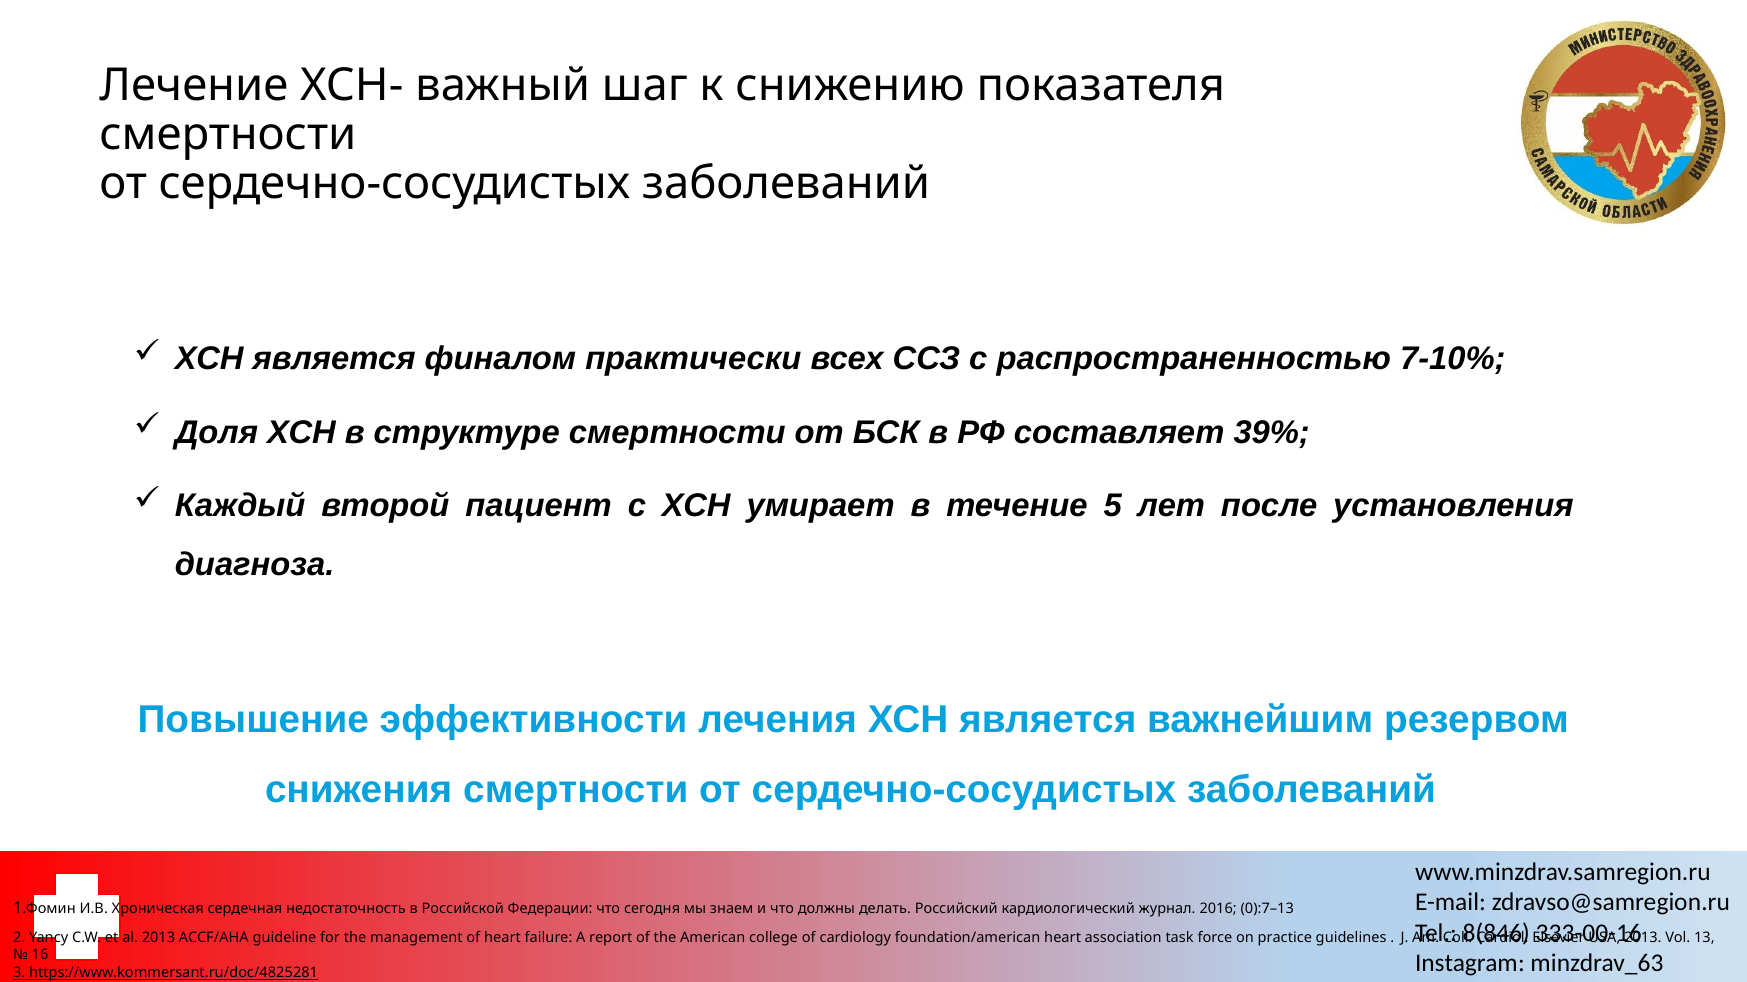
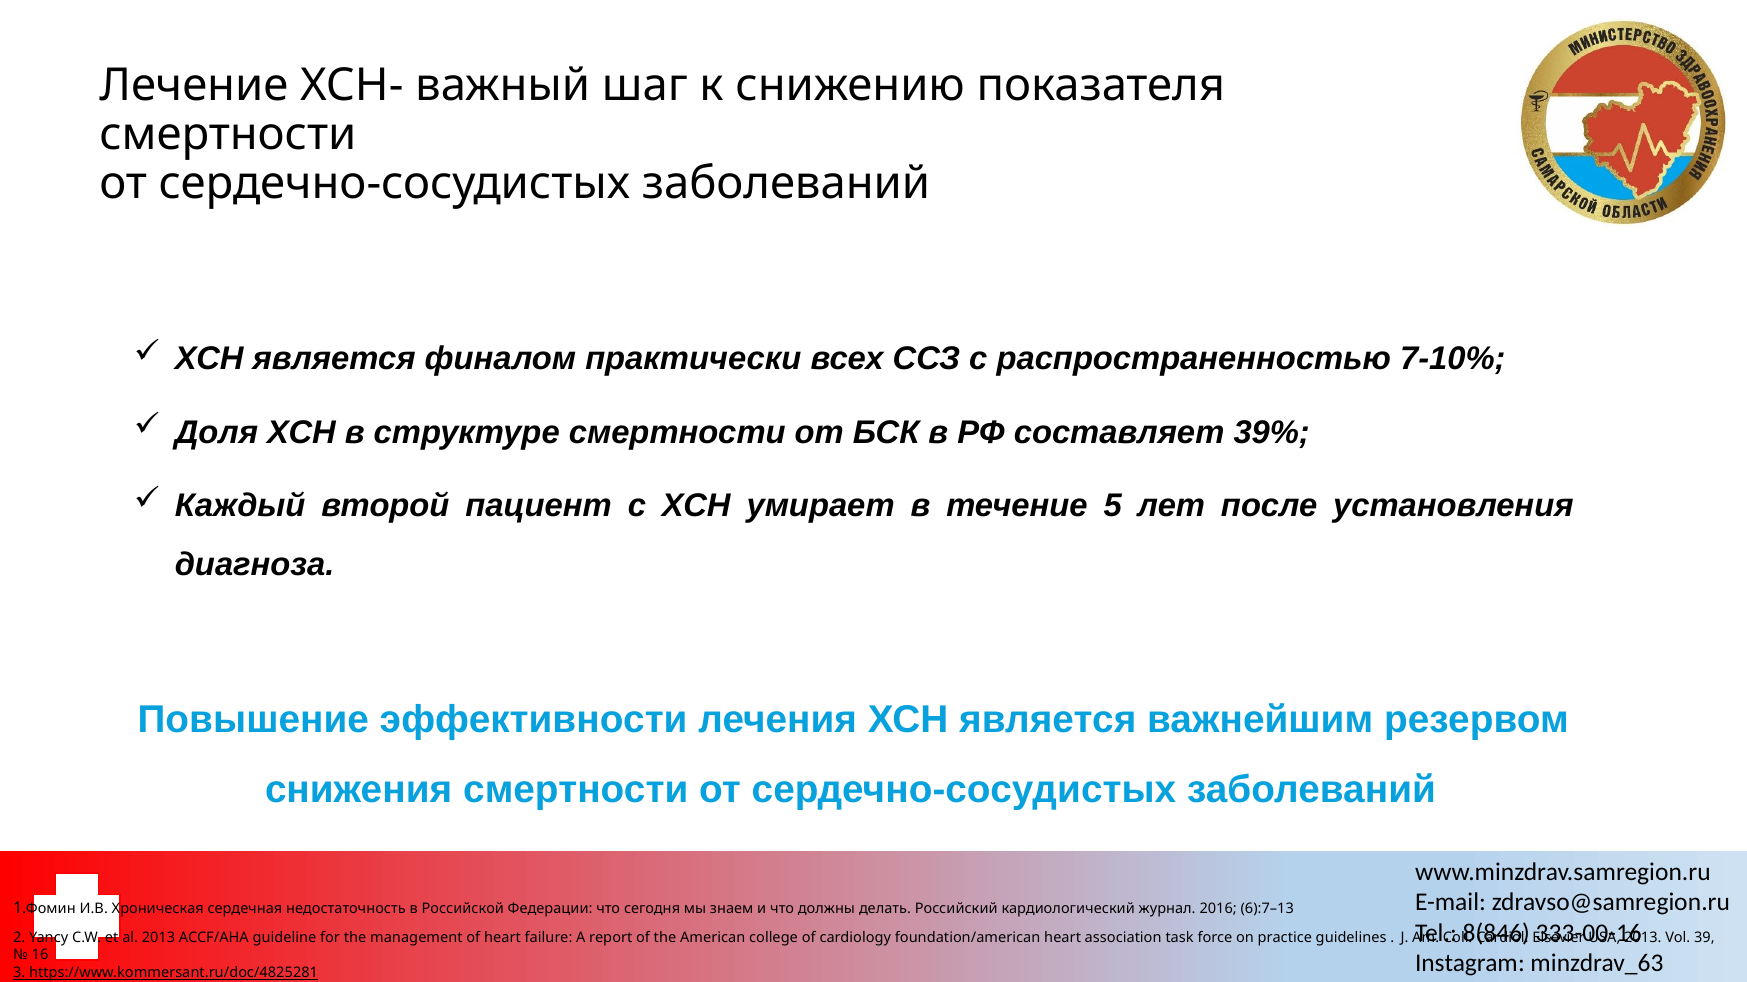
0):7–13: 0):7–13 -> 6):7–13
13: 13 -> 39
